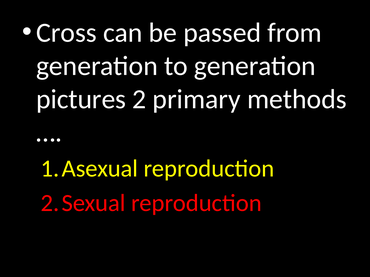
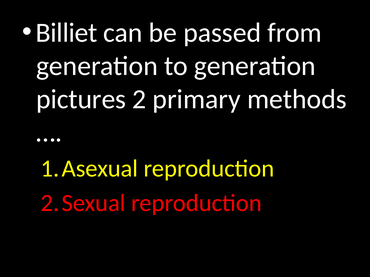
Cross: Cross -> Billiet
